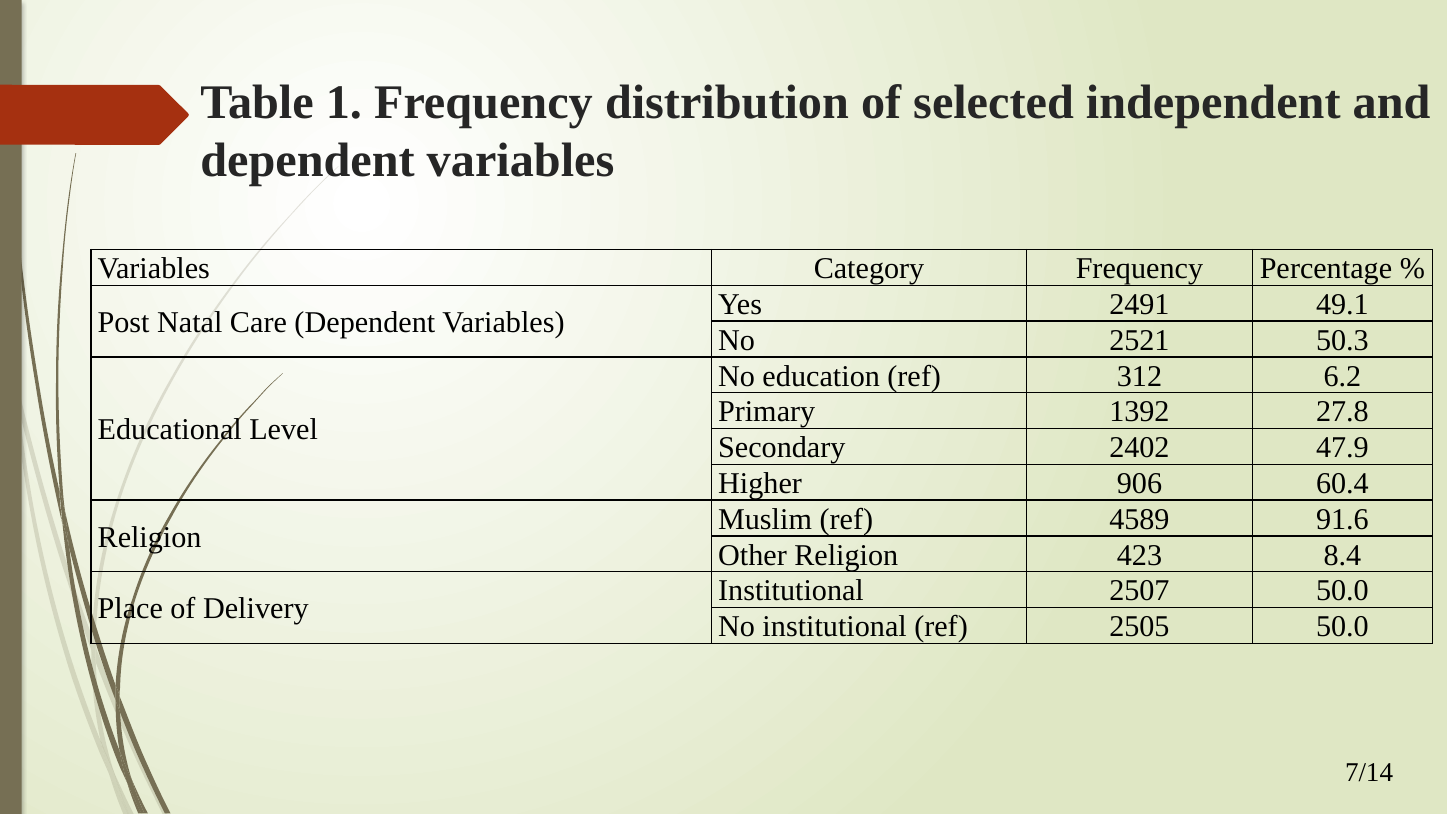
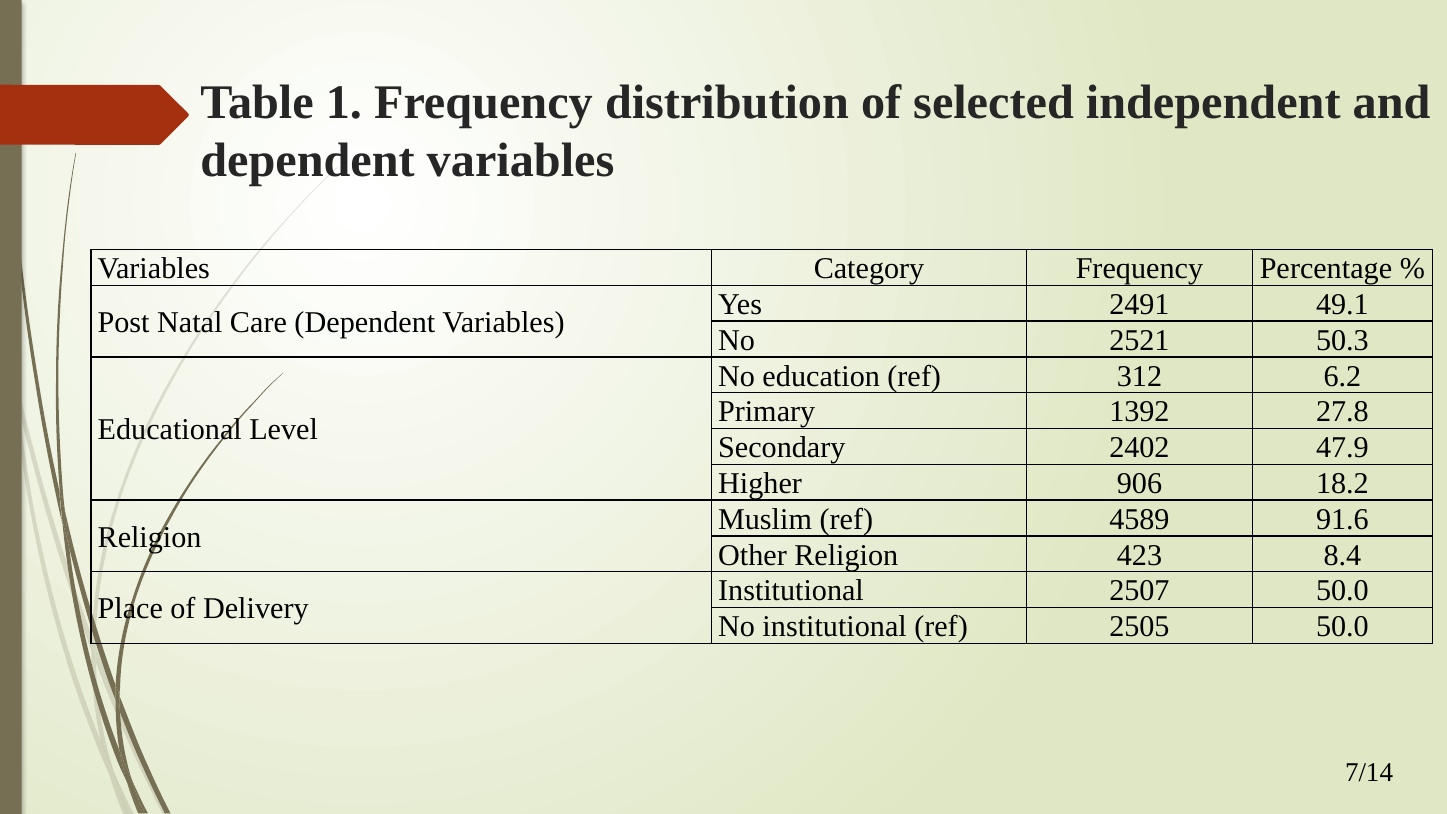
60.4: 60.4 -> 18.2
